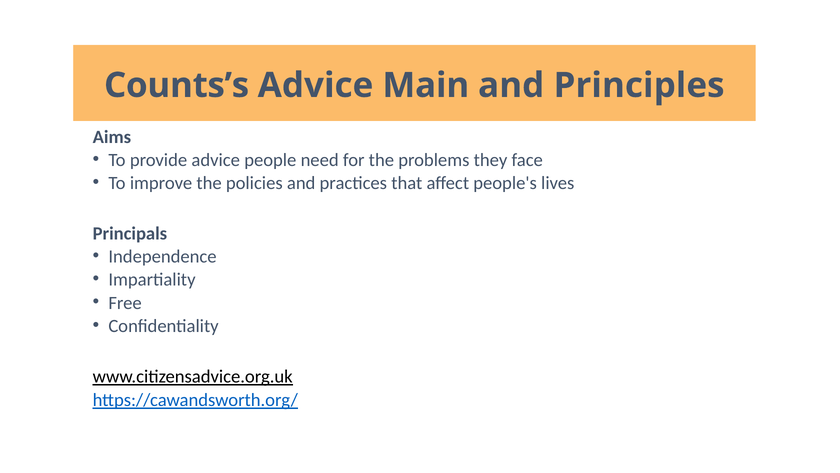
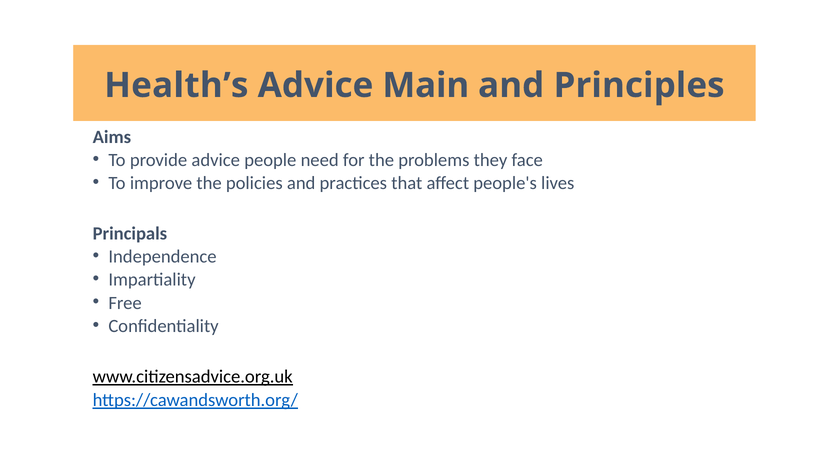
Counts’s: Counts’s -> Health’s
